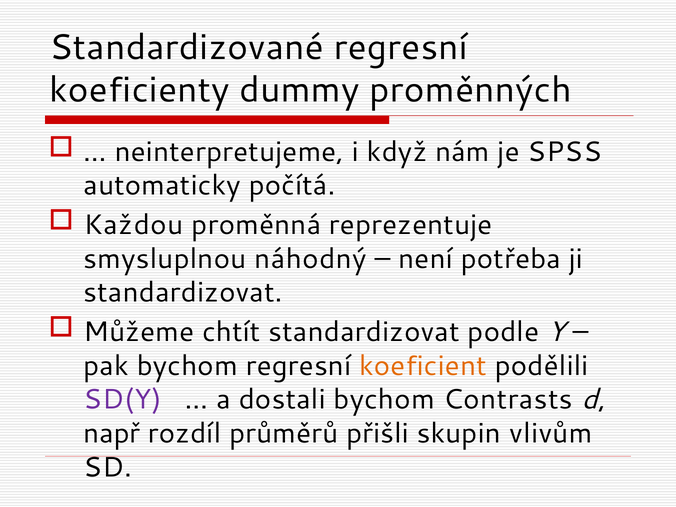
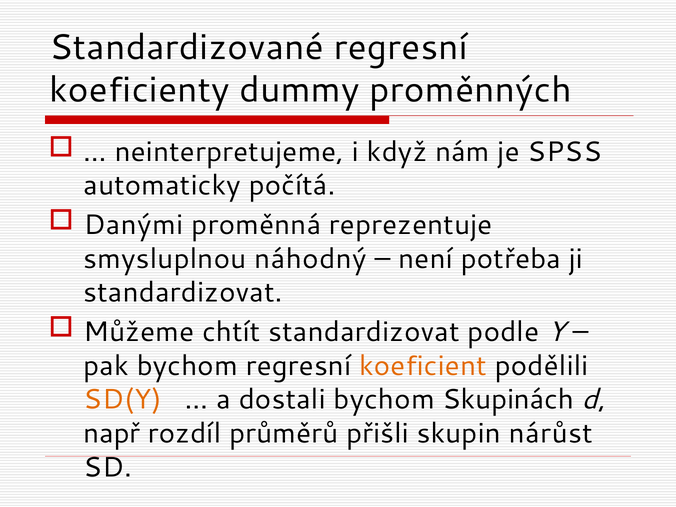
Každou: Každou -> Danými
SD(Y colour: purple -> orange
Contrasts: Contrasts -> Skupinách
vlivům: vlivům -> nárůst
